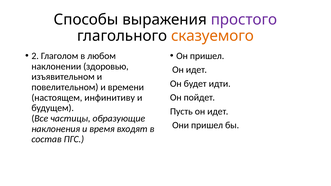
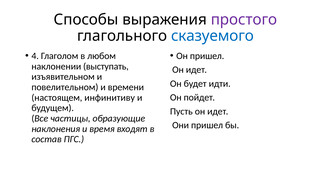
сказуемого colour: orange -> blue
2: 2 -> 4
здоровью: здоровью -> выступать
